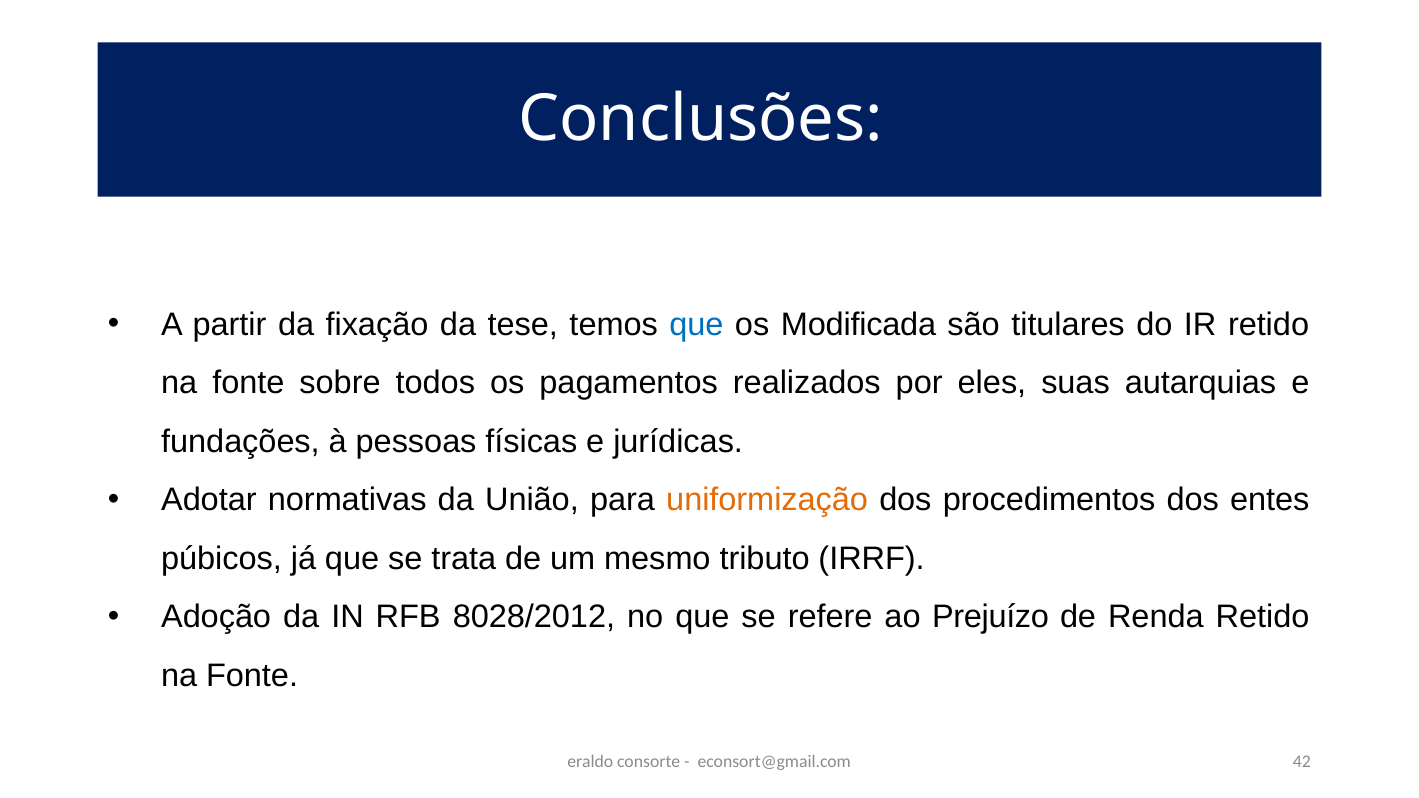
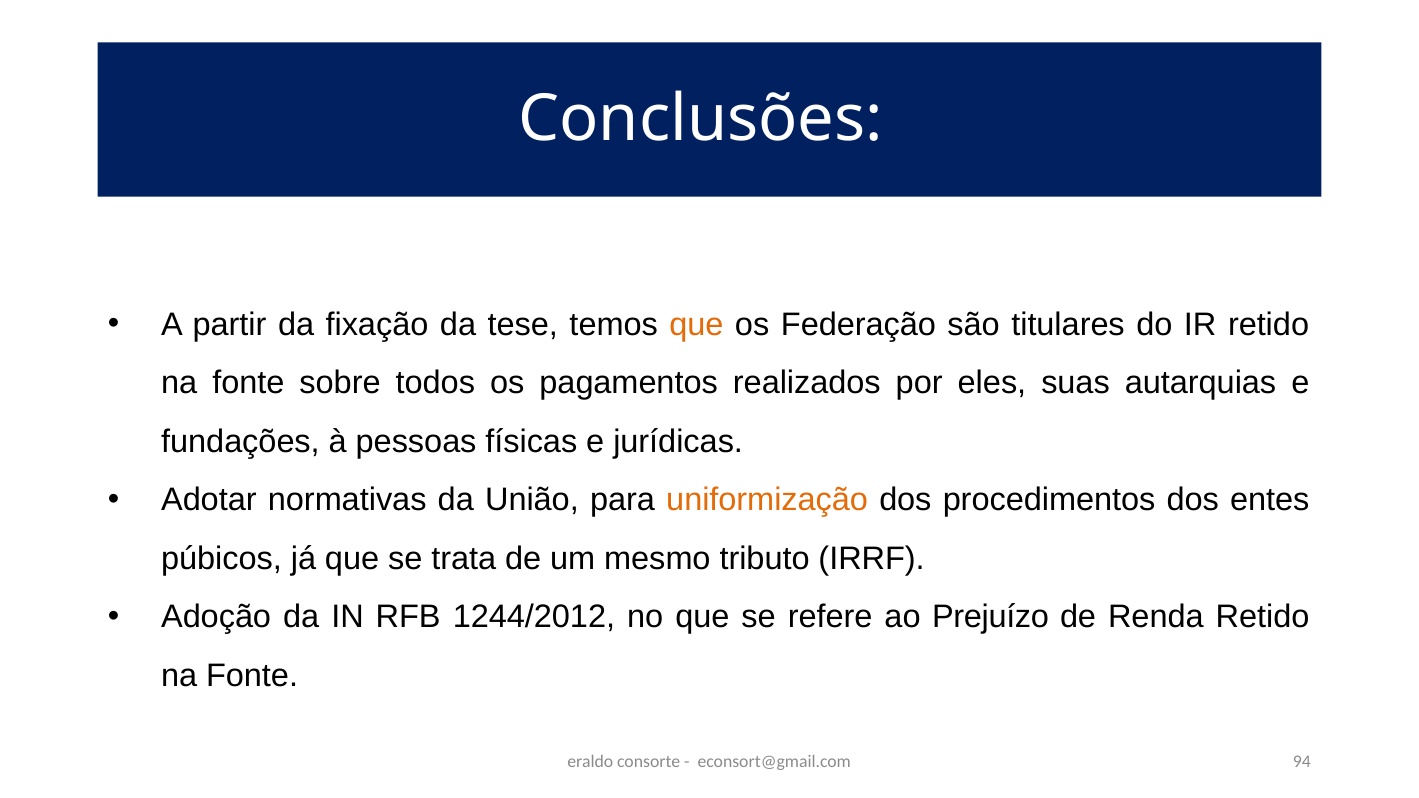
que at (696, 325) colour: blue -> orange
Modificada: Modificada -> Federação
8028/2012: 8028/2012 -> 1244/2012
42: 42 -> 94
